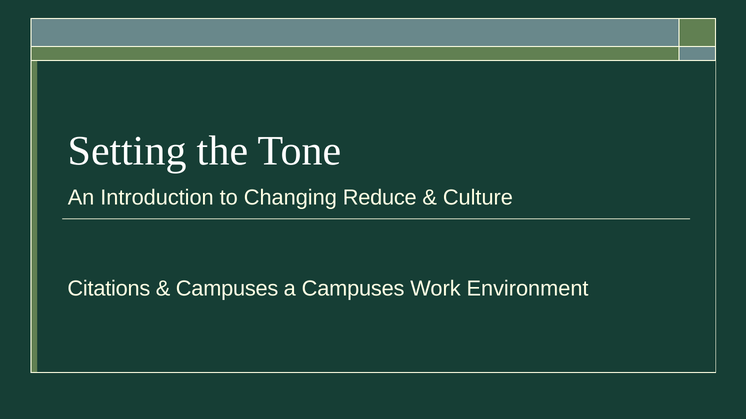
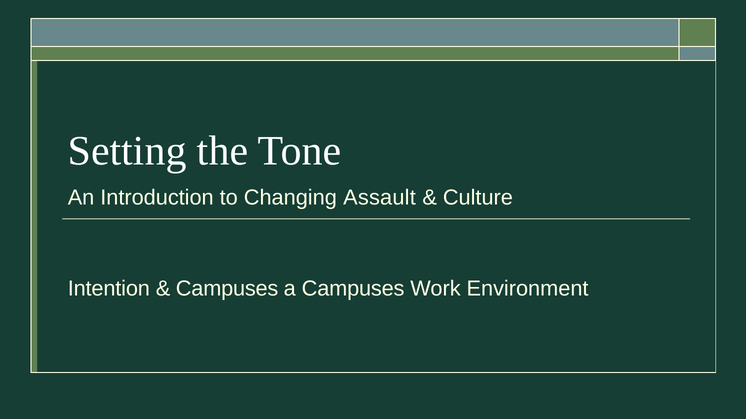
Reduce: Reduce -> Assault
Citations: Citations -> Intention
